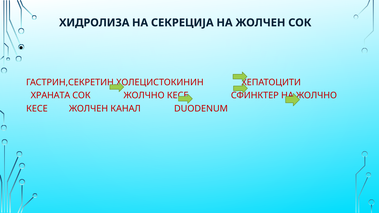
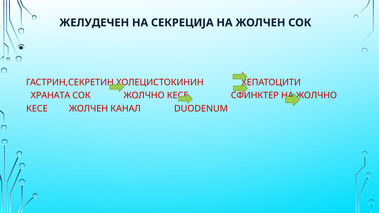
ХИДРОЛИЗА: ХИДРОЛИЗА -> ЖЕЛУДЕЧЕН
